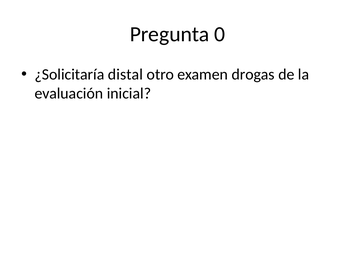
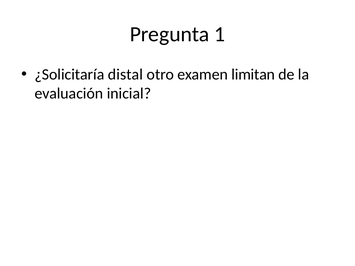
0: 0 -> 1
drogas: drogas -> limitan
